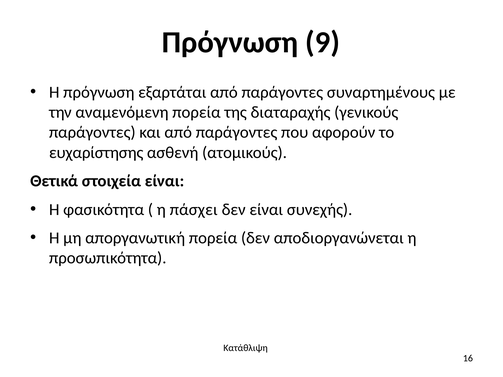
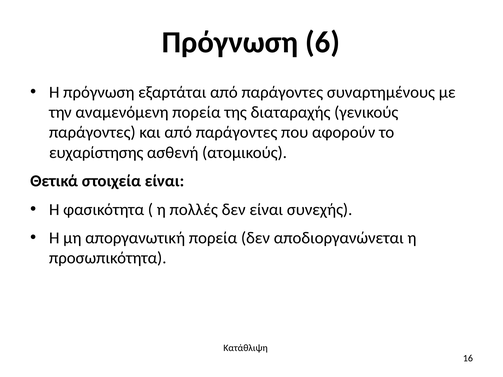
9: 9 -> 6
πάσχει: πάσχει -> πολλές
